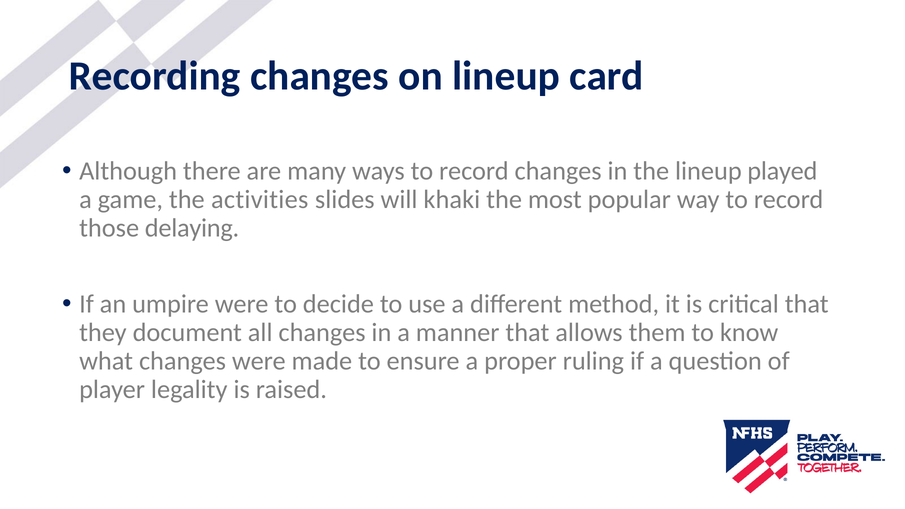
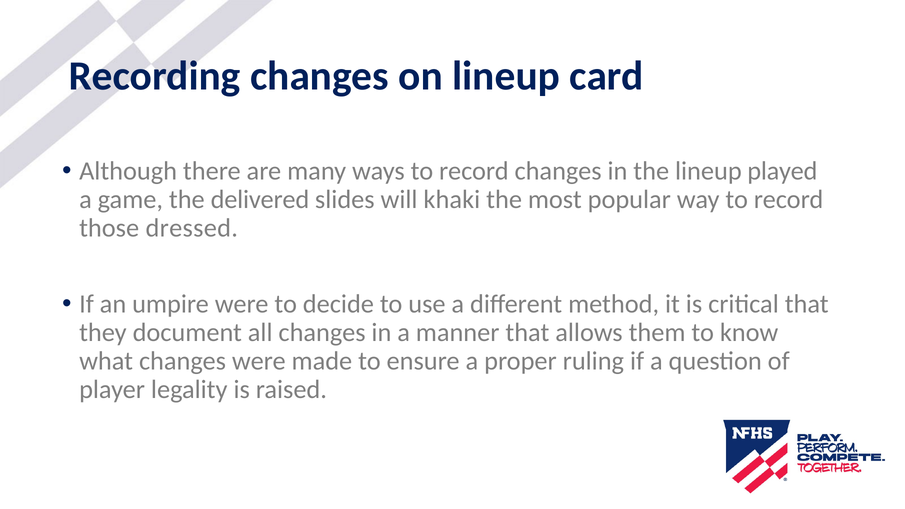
activities: activities -> delivered
delaying: delaying -> dressed
